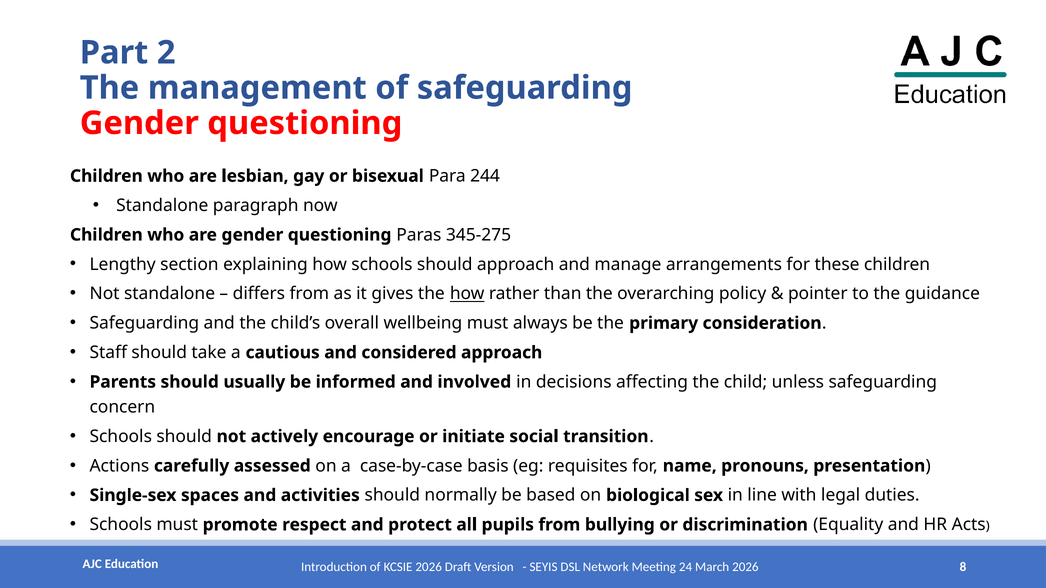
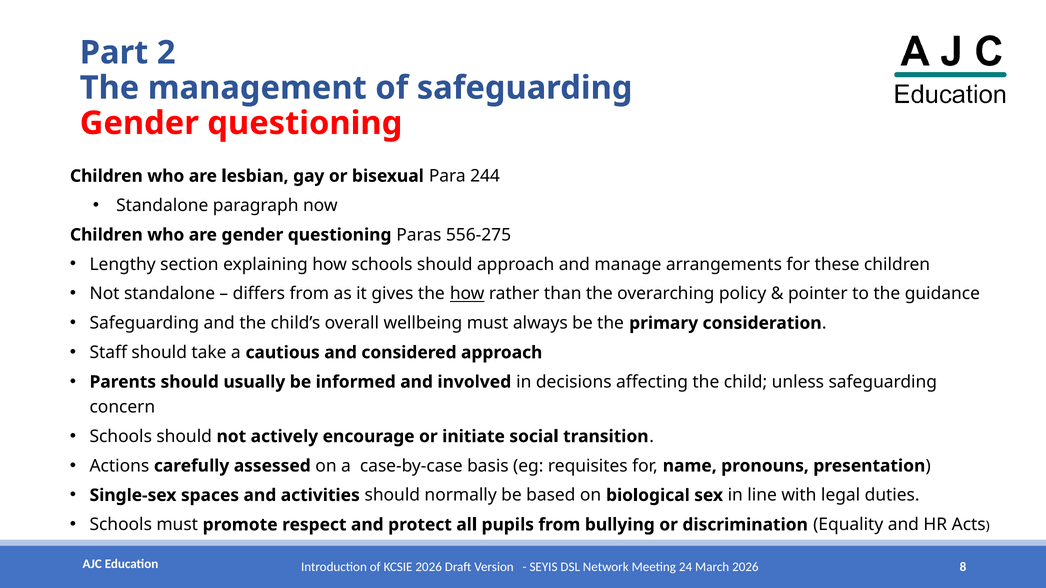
345-275: 345-275 -> 556-275
